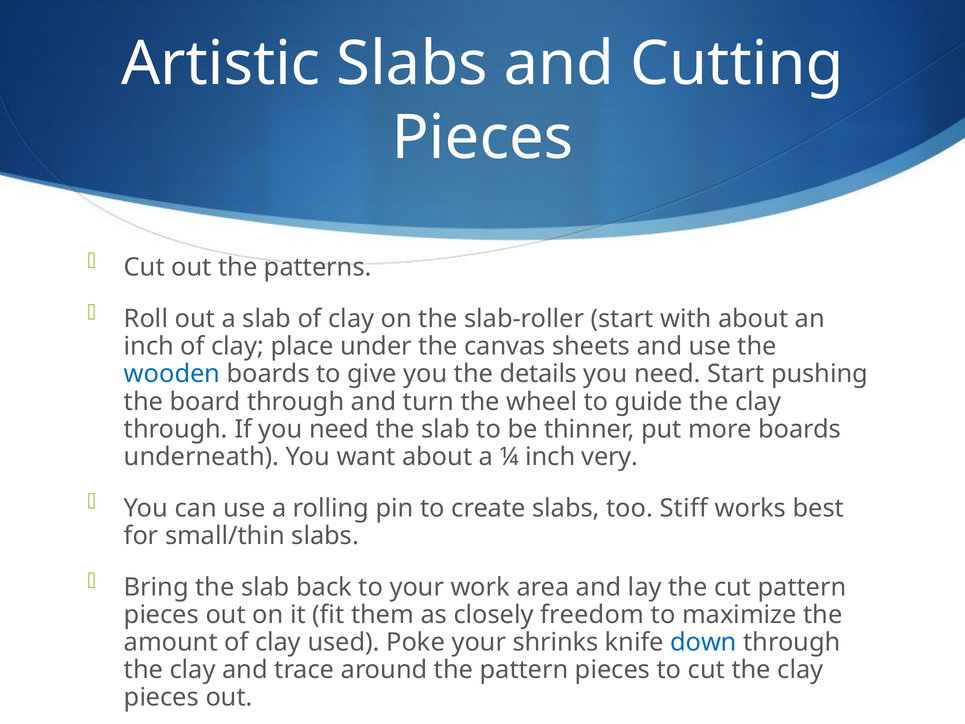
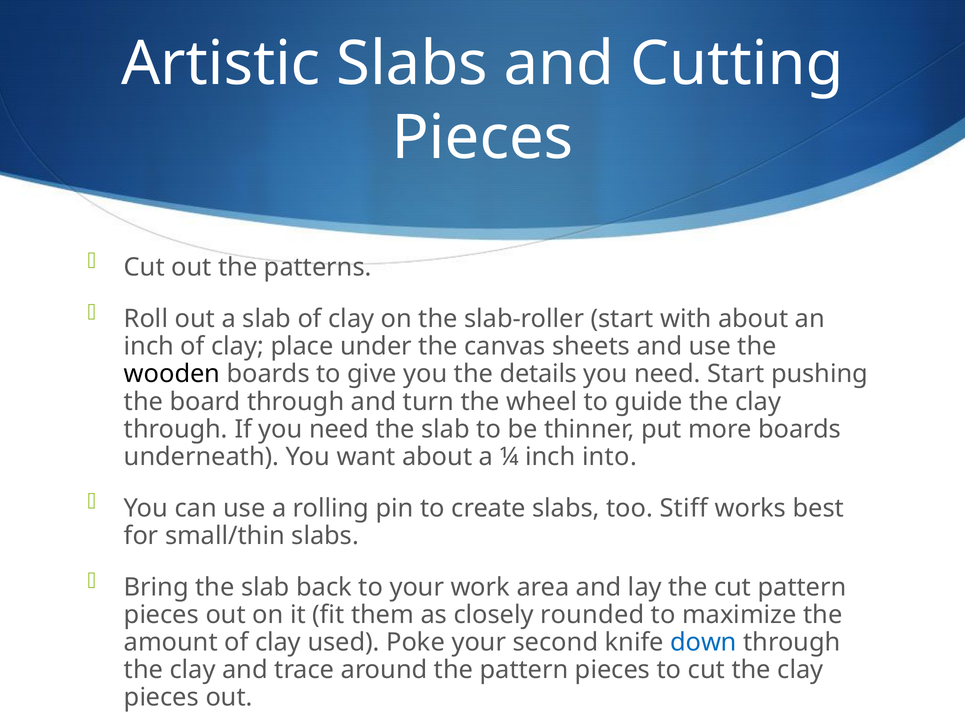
wooden colour: blue -> black
very: very -> into
freedom: freedom -> rounded
shrinks: shrinks -> second
